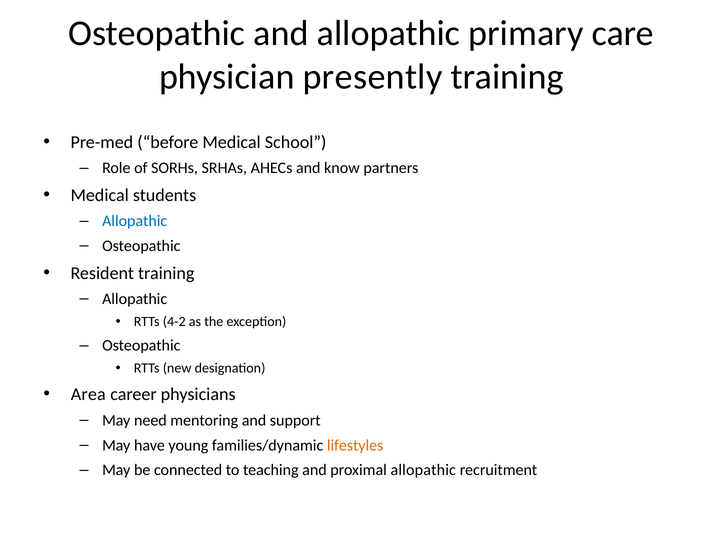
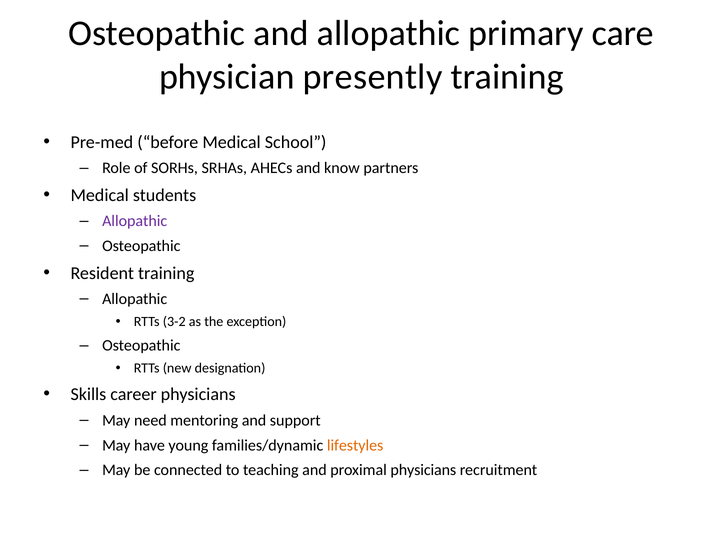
Allopathic at (135, 221) colour: blue -> purple
4-2: 4-2 -> 3-2
Area: Area -> Skills
proximal allopathic: allopathic -> physicians
